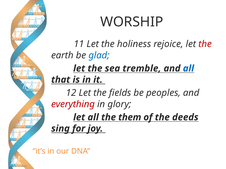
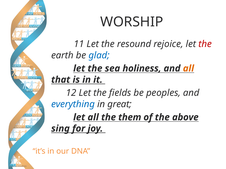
holiness: holiness -> resound
tremble: tremble -> holiness
all at (188, 69) colour: blue -> orange
everything colour: red -> blue
glory: glory -> great
deeds: deeds -> above
